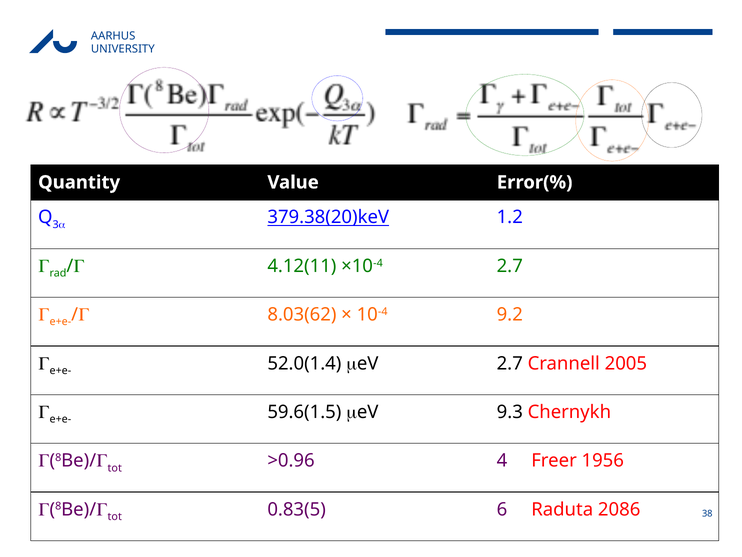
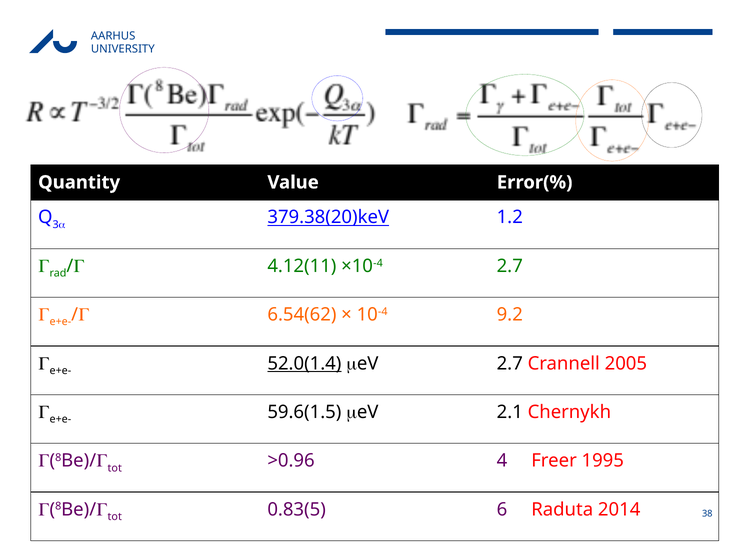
8.03(62: 8.03(62 -> 6.54(62
52.0(1.4 underline: none -> present
9.3: 9.3 -> 2.1
1956: 1956 -> 1995
2086: 2086 -> 2014
